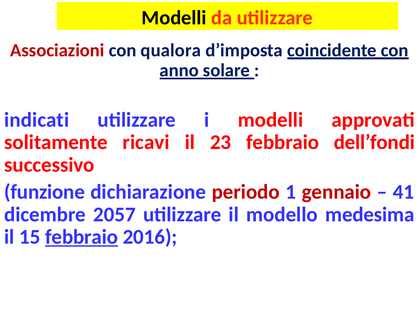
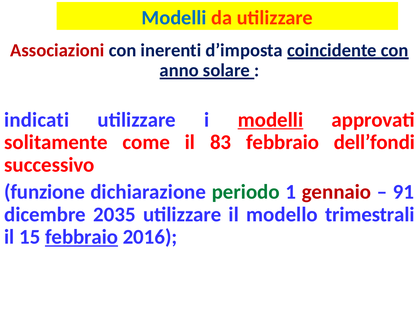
Modelli at (174, 18) colour: black -> blue
qualora: qualora -> inerenti
modelli at (270, 120) underline: none -> present
ricavi: ricavi -> come
23: 23 -> 83
periodo colour: red -> green
41: 41 -> 91
2057: 2057 -> 2035
medesima: medesima -> trimestrali
